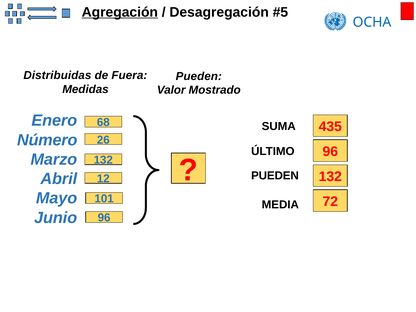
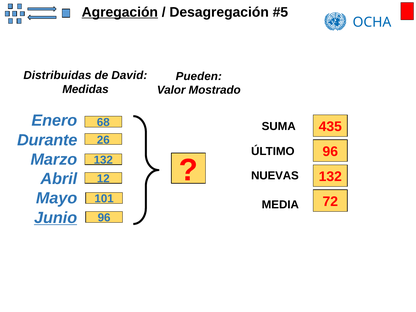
Fuera: Fuera -> David
Número: Número -> Durante
PUEDEN at (275, 176): PUEDEN -> NUEVAS
Junio underline: none -> present
